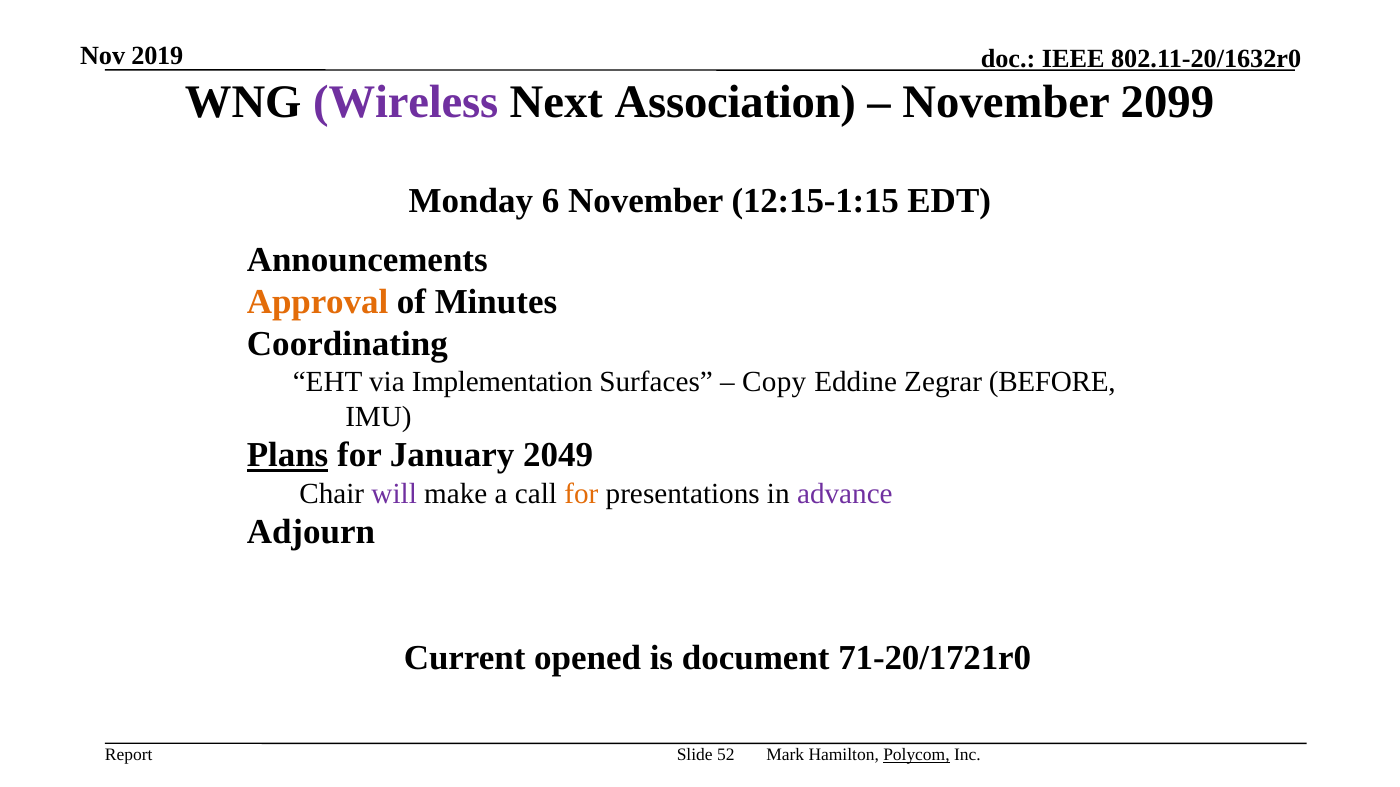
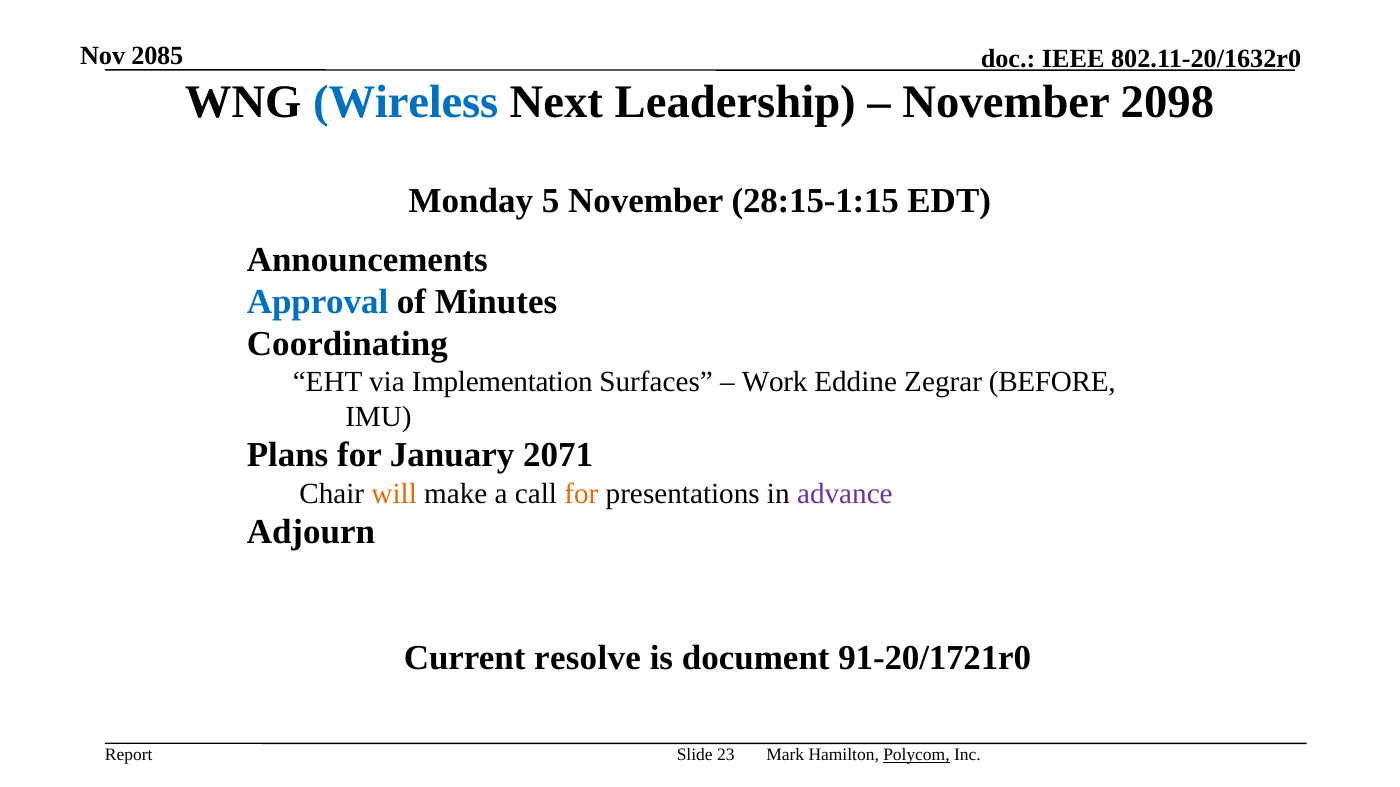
2019: 2019 -> 2085
Wireless colour: purple -> blue
Association: Association -> Leadership
2099: 2099 -> 2098
6: 6 -> 5
12:15-1:15: 12:15-1:15 -> 28:15-1:15
Approval colour: orange -> blue
Copy: Copy -> Work
Plans underline: present -> none
2049: 2049 -> 2071
will colour: purple -> orange
opened: opened -> resolve
71-20/1721r0: 71-20/1721r0 -> 91-20/1721r0
52: 52 -> 23
